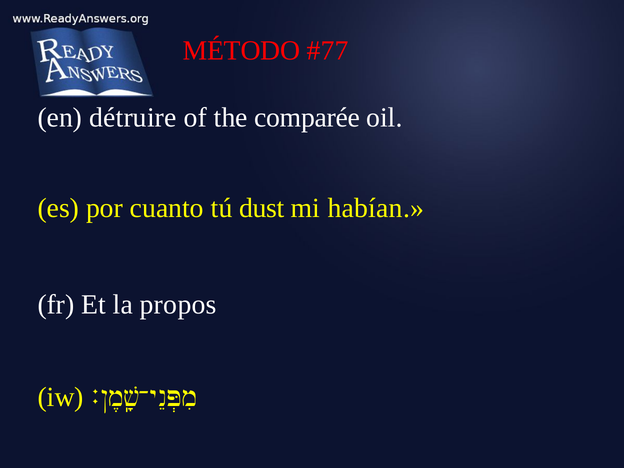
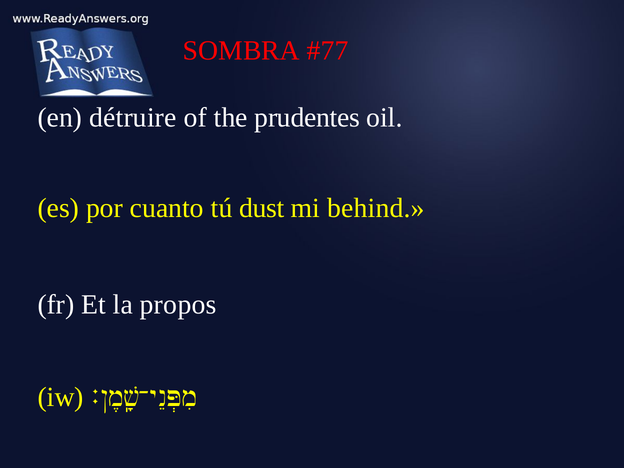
MÉTODO: MÉTODO -> SOMBRA
comparée: comparée -> prudentes
habían: habían -> behind
